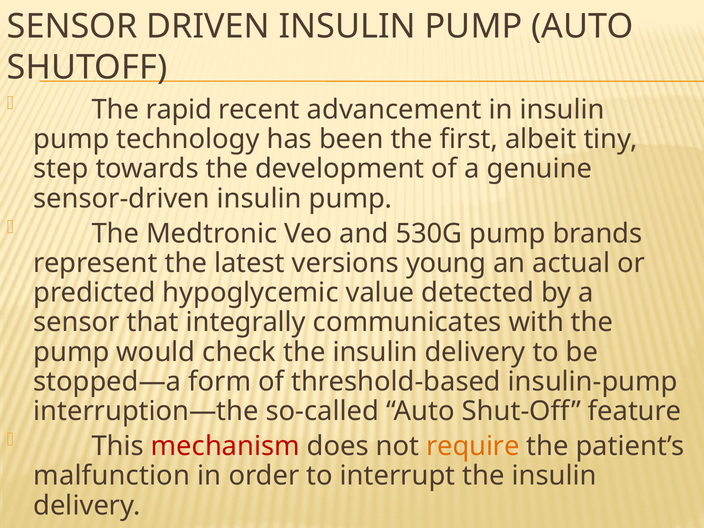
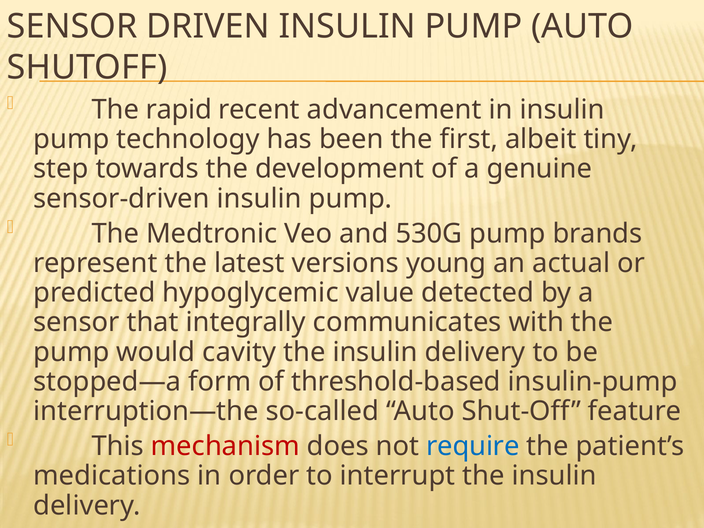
check: check -> cavity
require colour: orange -> blue
malfunction: malfunction -> medications
